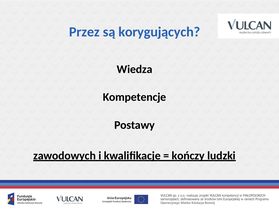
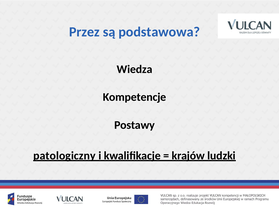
korygujących: korygujących -> podstawowa
zawodowych: zawodowych -> patologiczny
kończy: kończy -> krajów
